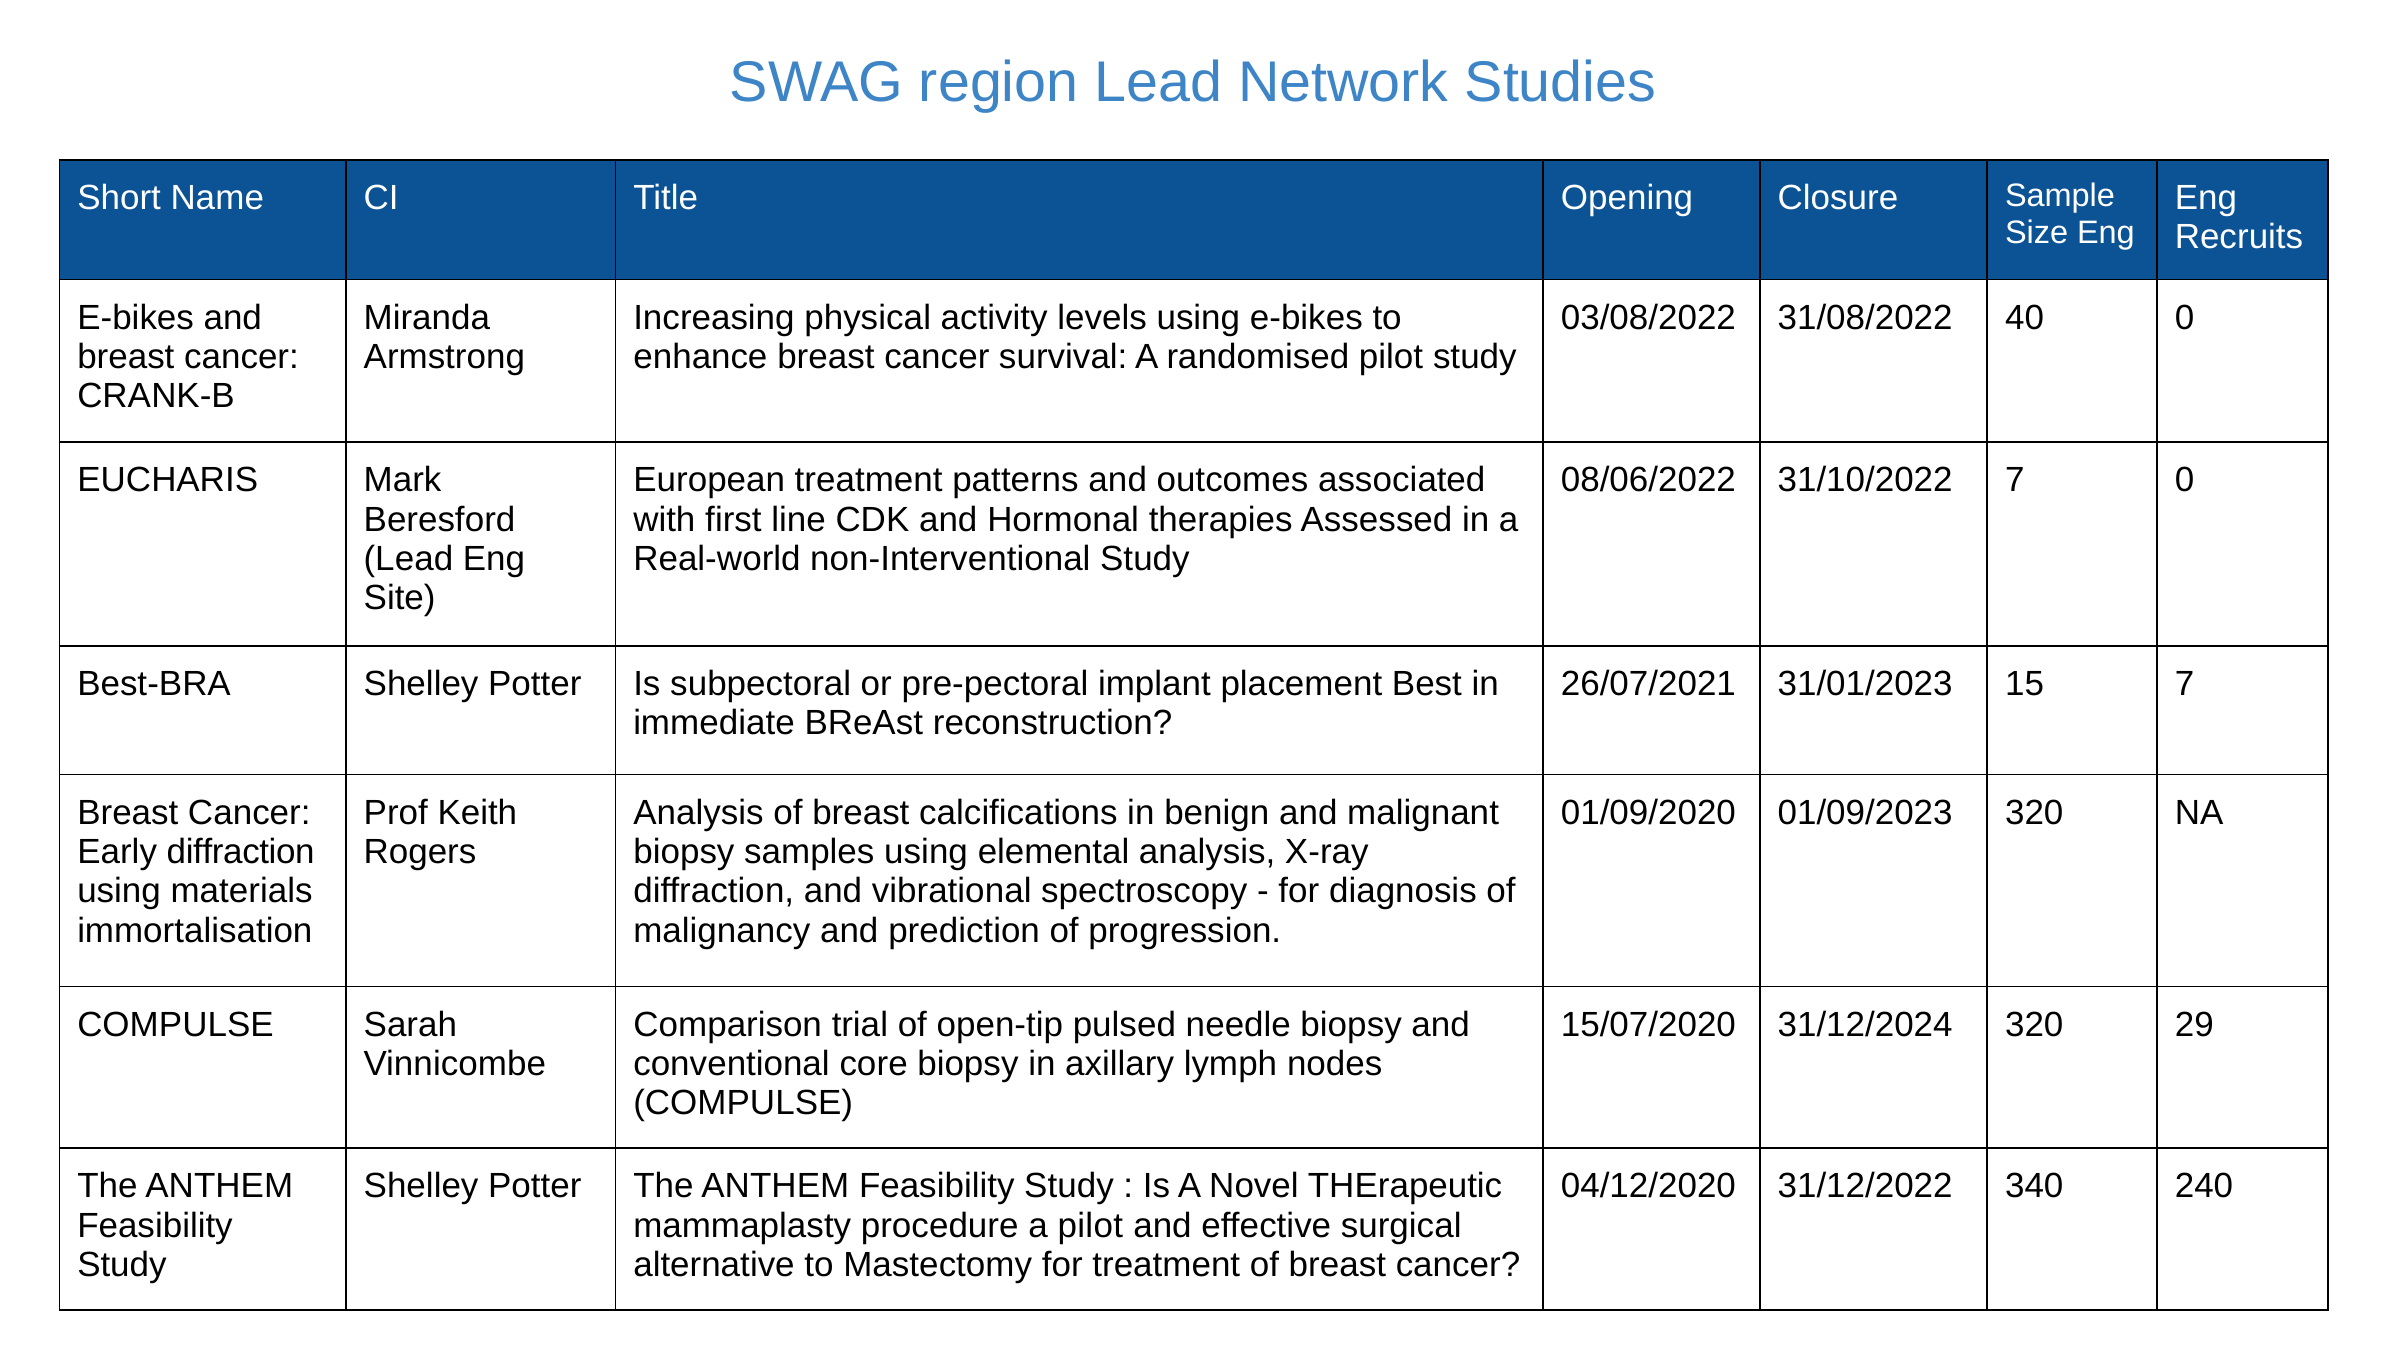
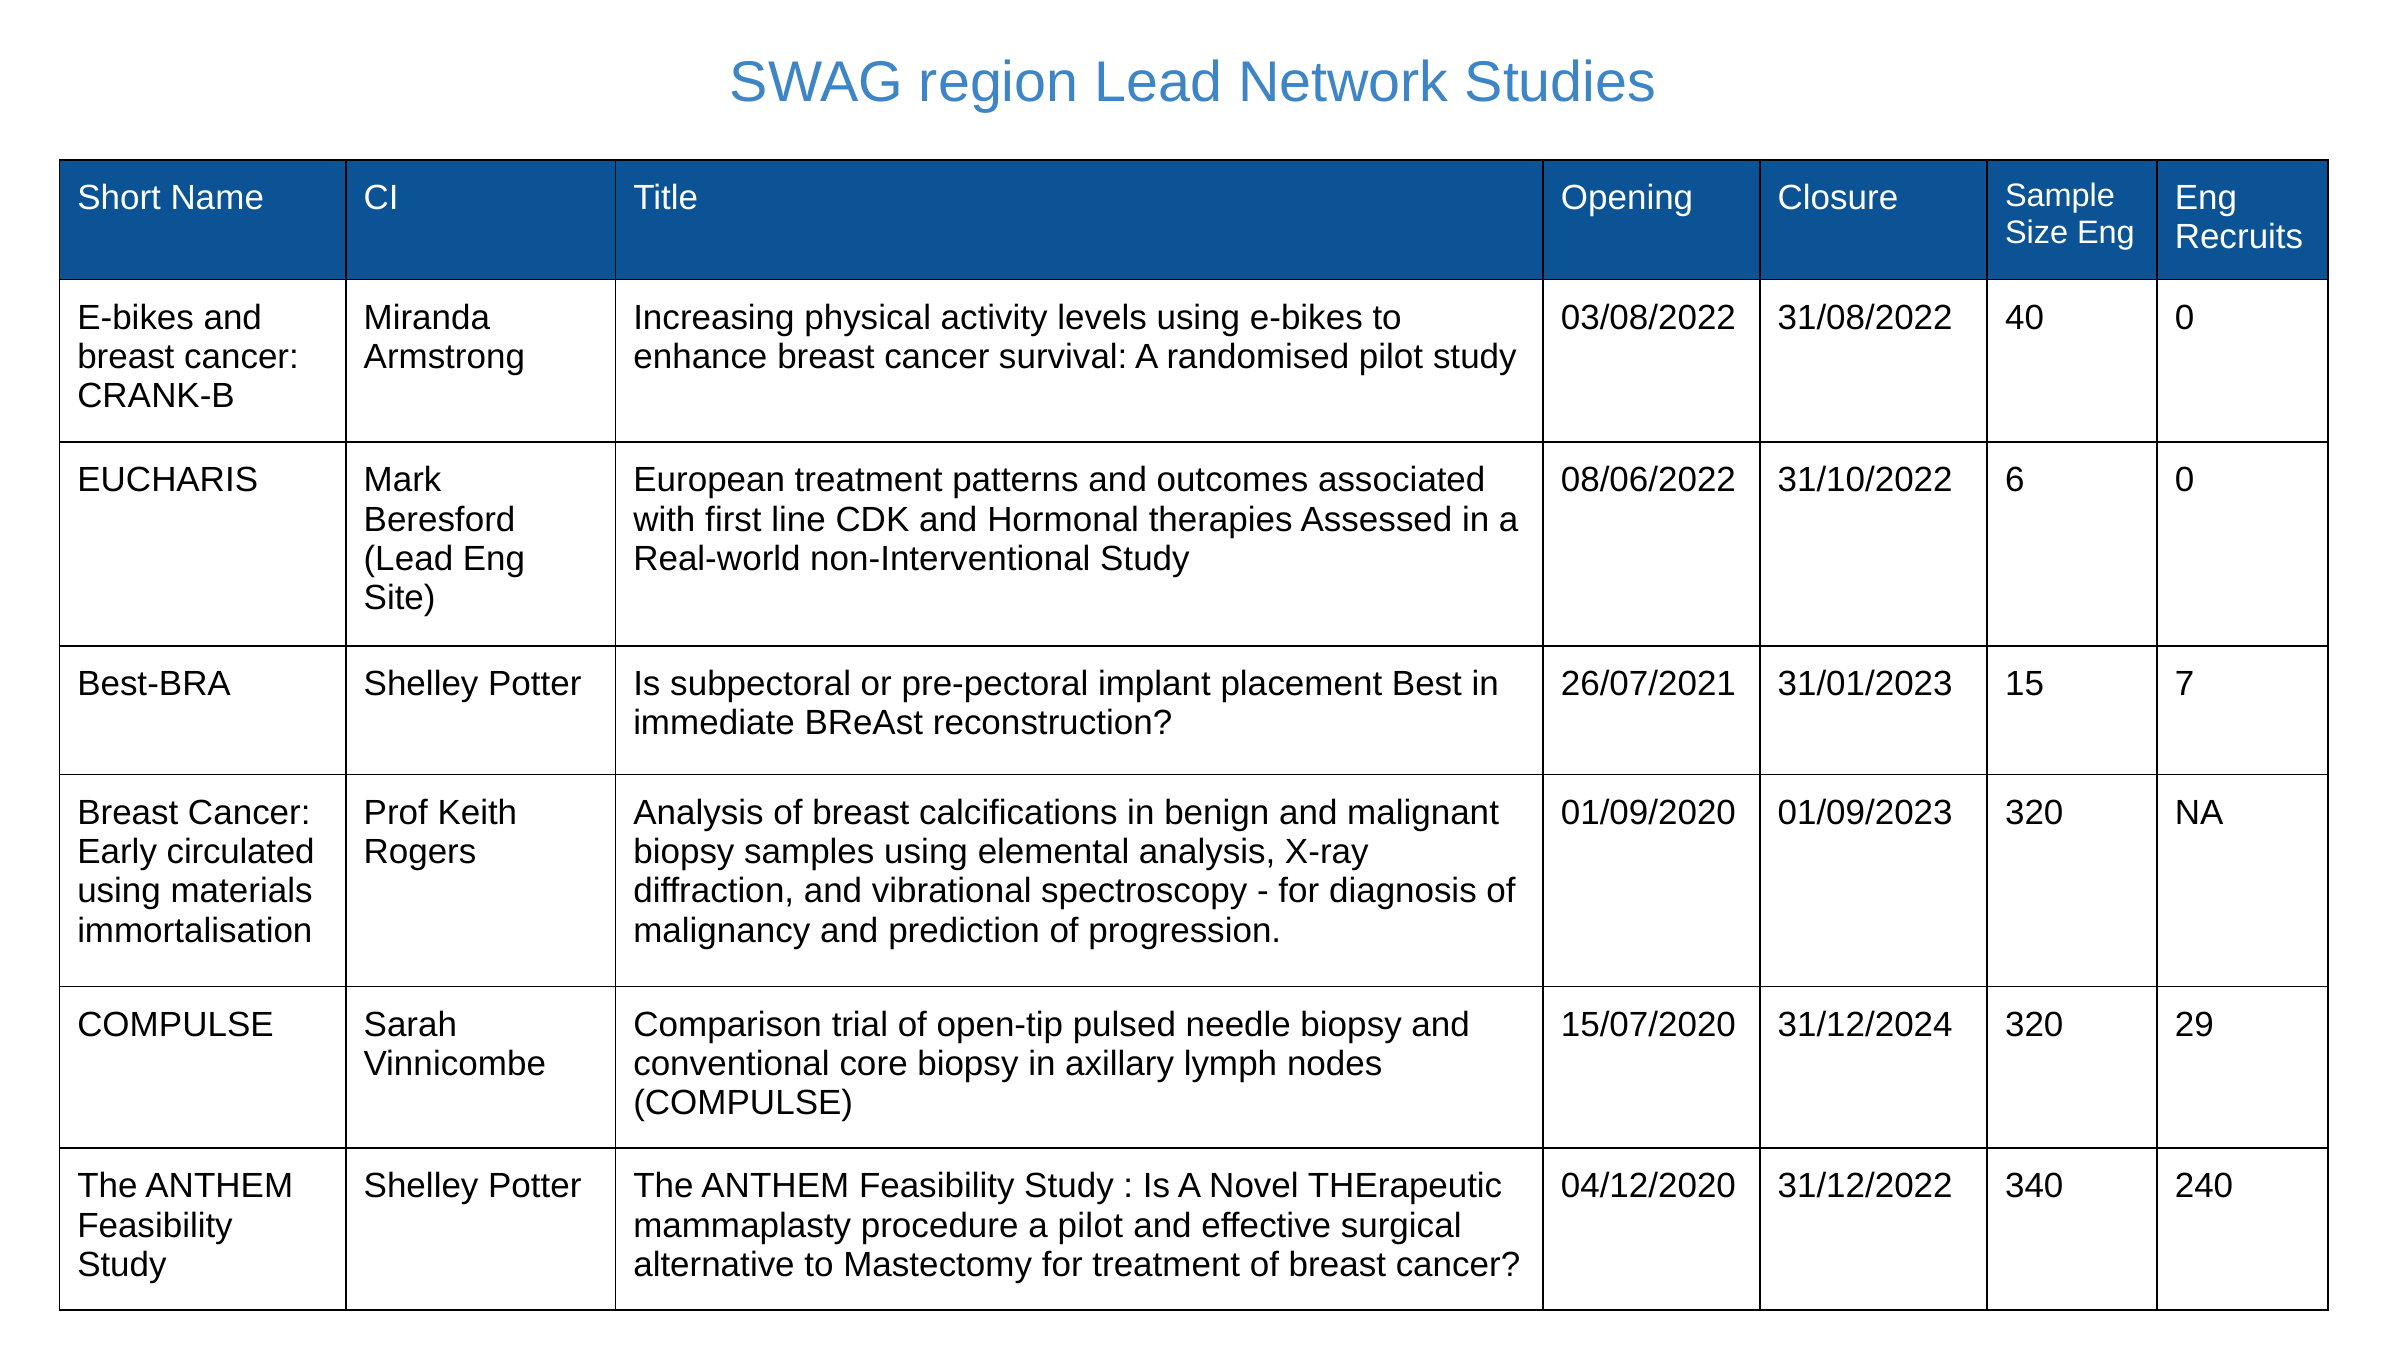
31/10/2022 7: 7 -> 6
Early diffraction: diffraction -> circulated
